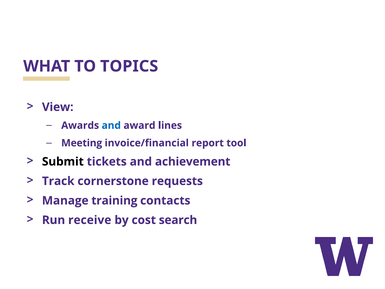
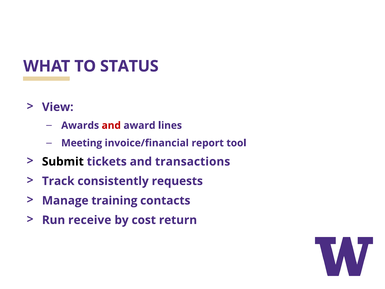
TOPICS: TOPICS -> STATUS
and at (111, 125) colour: blue -> red
achievement: achievement -> transactions
cornerstone: cornerstone -> consistently
search: search -> return
